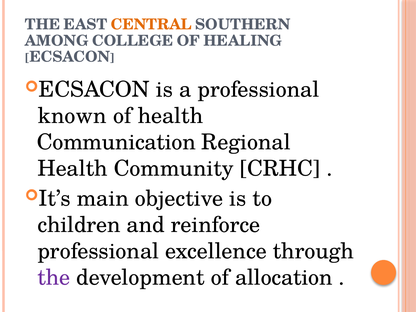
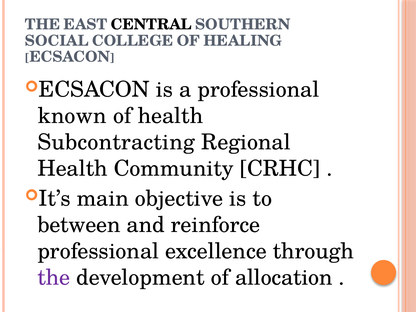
CENTRAL colour: orange -> black
AMONG: AMONG -> SOCIAL
Communication: Communication -> Subcontracting
children: children -> between
